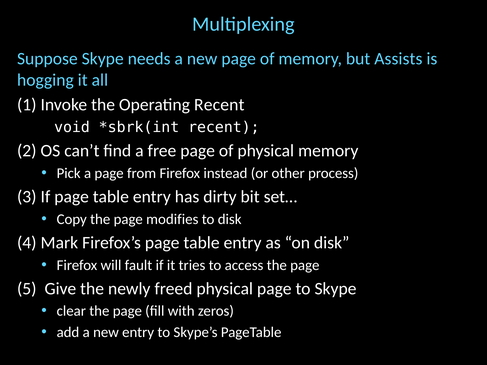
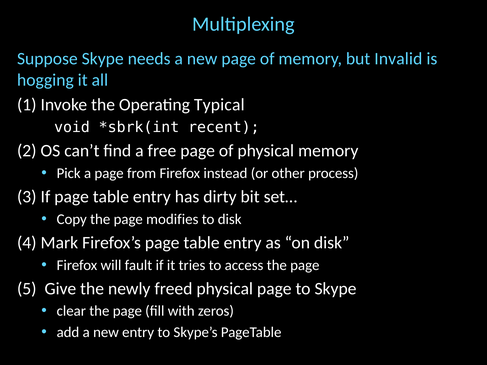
Assists: Assists -> Invalid
Operating Recent: Recent -> Typical
